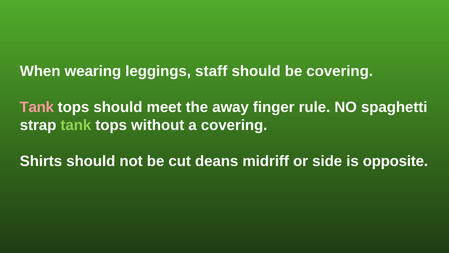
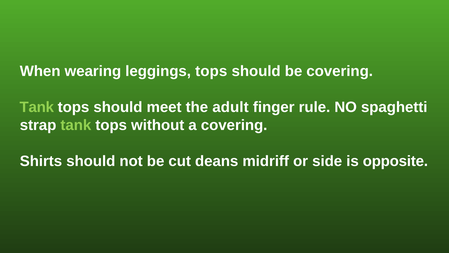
leggings staff: staff -> tops
Tank at (37, 107) colour: pink -> light green
away: away -> adult
